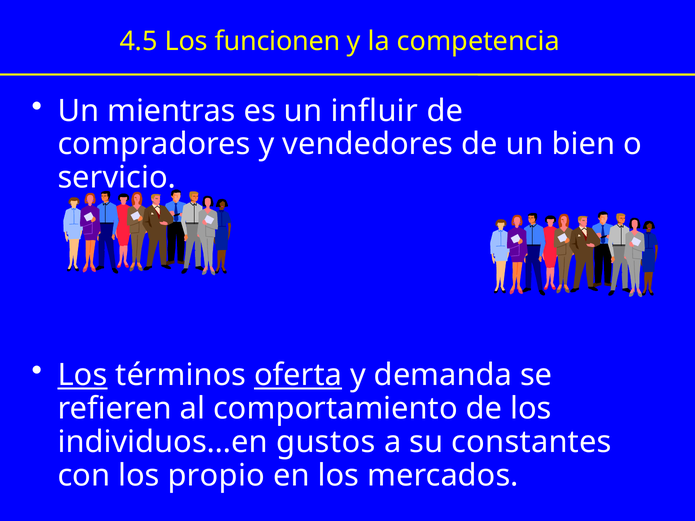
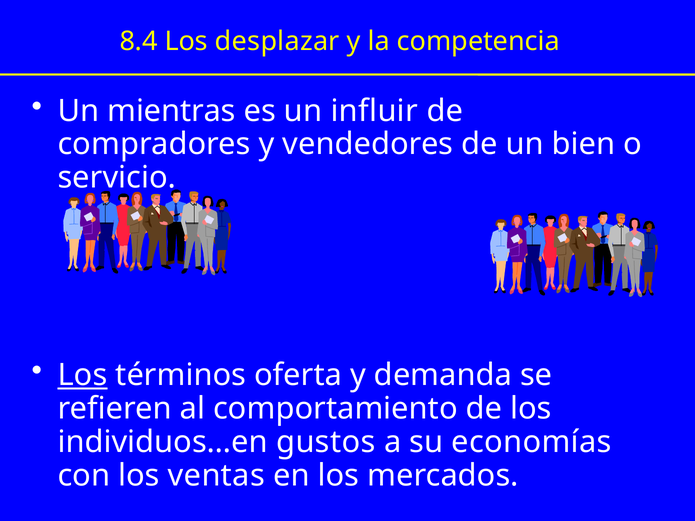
4.5: 4.5 -> 8.4
funcionen: funcionen -> desplazar
oferta underline: present -> none
constantes: constantes -> economías
propio: propio -> ventas
